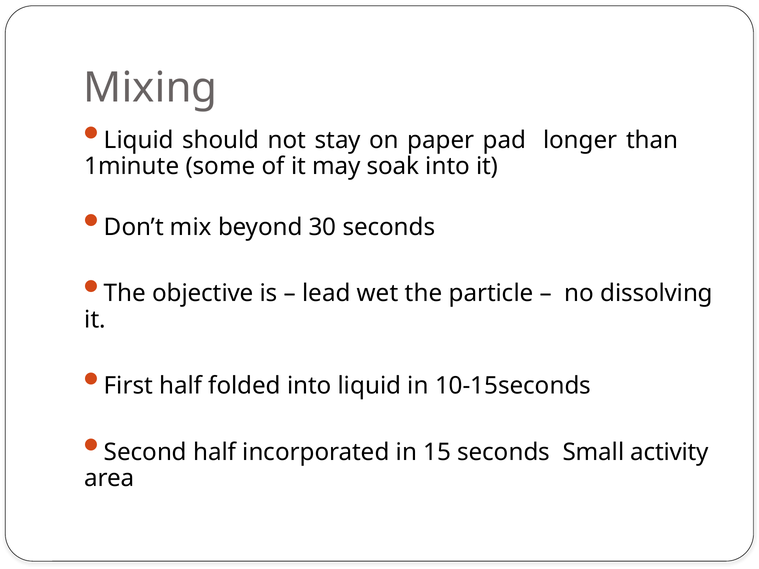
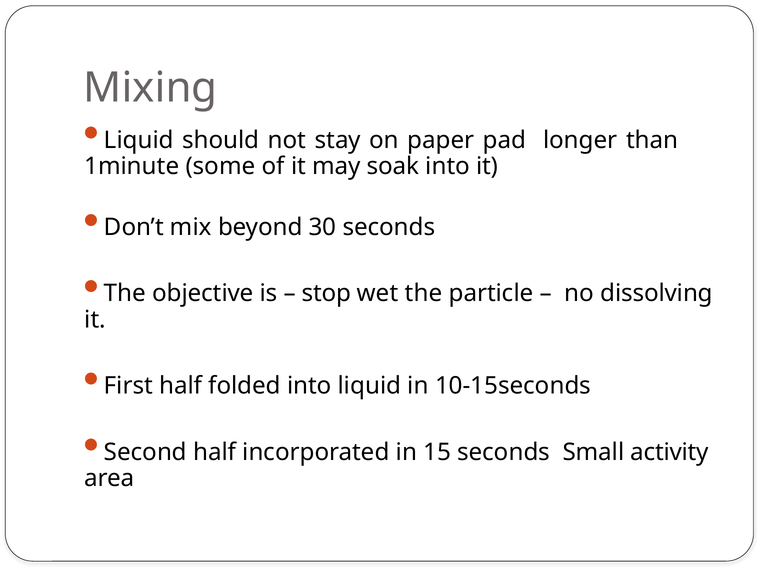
lead: lead -> stop
